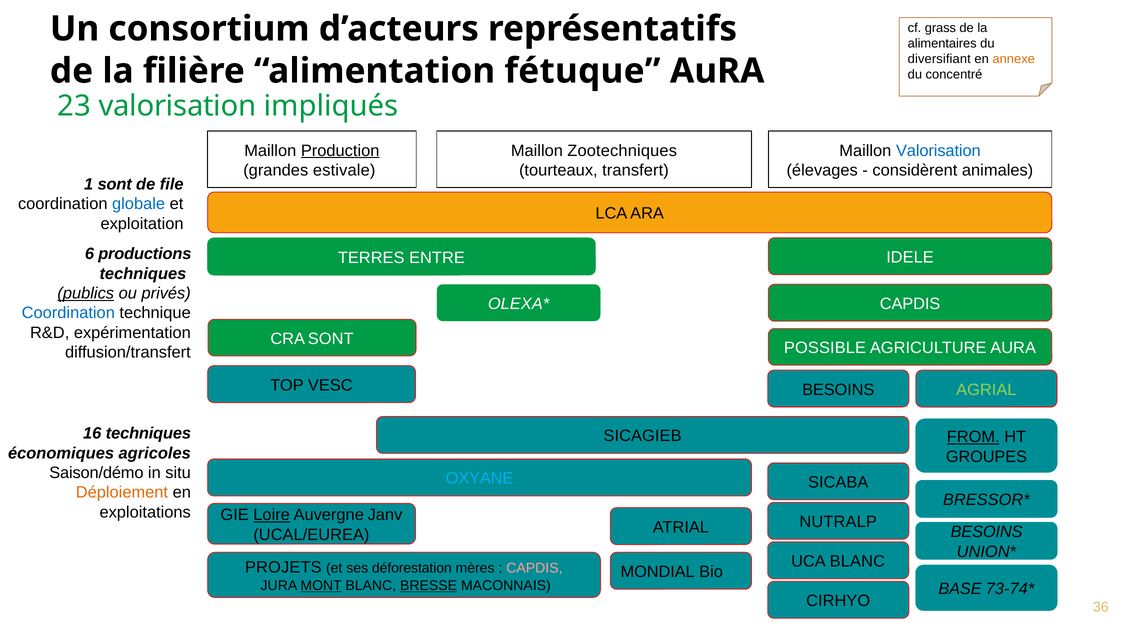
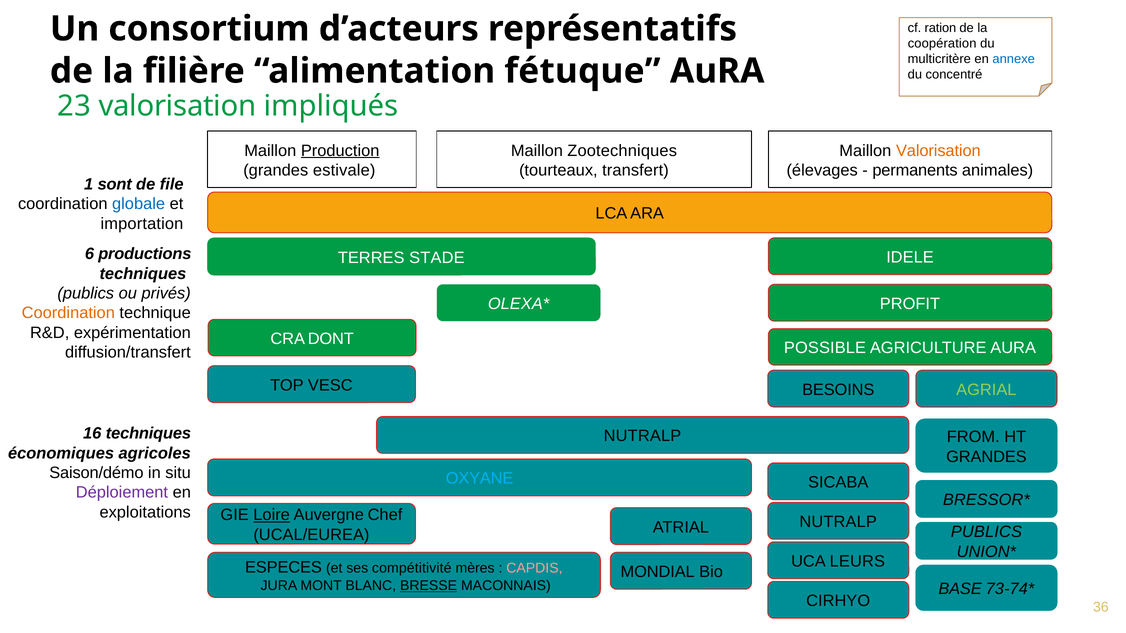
grass: grass -> ration
alimentaires: alimentaires -> coopération
diversifiant: diversifiant -> multicritère
annexe colour: orange -> blue
Valorisation at (938, 151) colour: blue -> orange
considèrent: considèrent -> permanents
exploitation: exploitation -> importation
ENTRE: ENTRE -> STADE
publics at (86, 294) underline: present -> none
CAPDIS at (910, 304): CAPDIS -> PROFIT
Coordination at (68, 313) colour: blue -> orange
CRA SONT: SONT -> DONT
SICAGIEB at (643, 436): SICAGIEB -> NUTRALP
FROM underline: present -> none
GROUPES at (986, 457): GROUPES -> GRANDES
Déploiement colour: orange -> purple
Janv: Janv -> Chef
BESOINS at (987, 532): BESOINS -> PUBLICS
UCA BLANC: BLANC -> LEURS
PROJETS: PROJETS -> ESPECES
déforestation: déforestation -> compétitivité
MONT underline: present -> none
